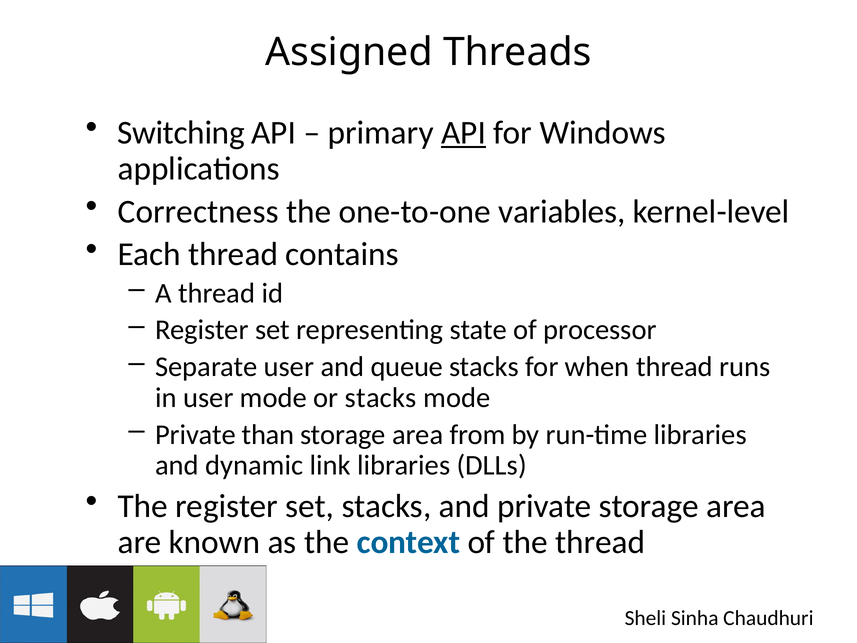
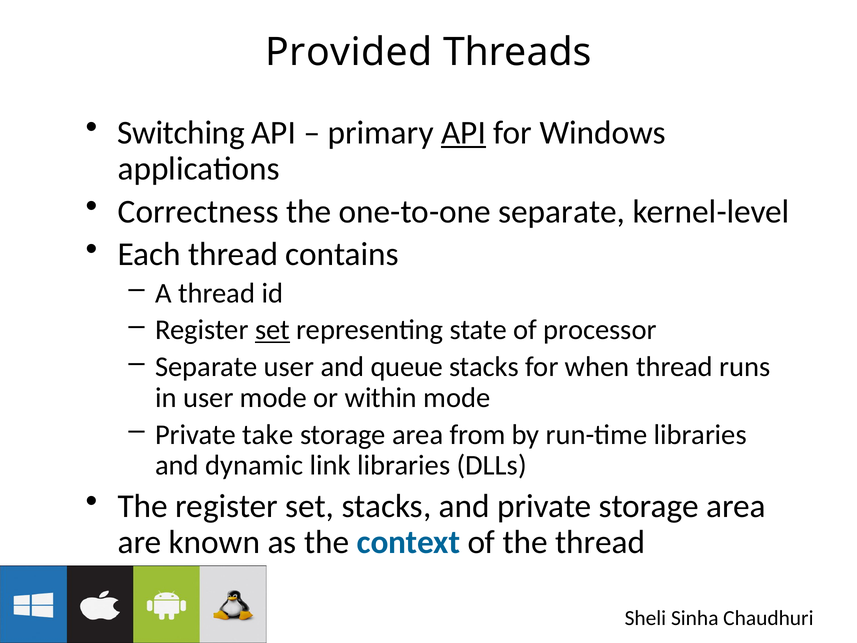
Assigned: Assigned -> Provided
one-to-one variables: variables -> separate
set at (272, 330) underline: none -> present
or stacks: stacks -> within
than: than -> take
